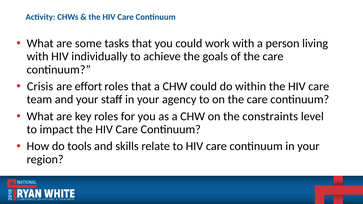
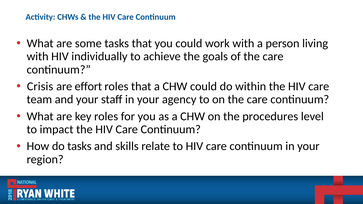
constraints: constraints -> procedures
do tools: tools -> tasks
